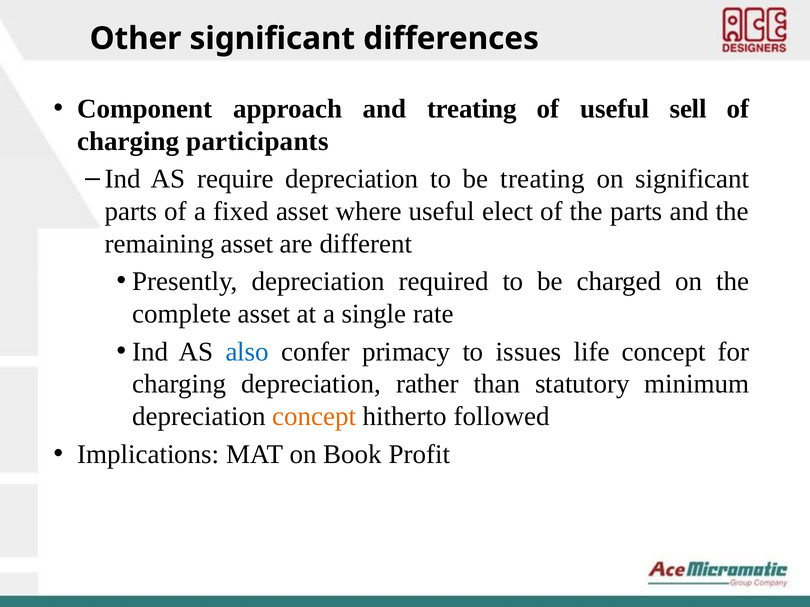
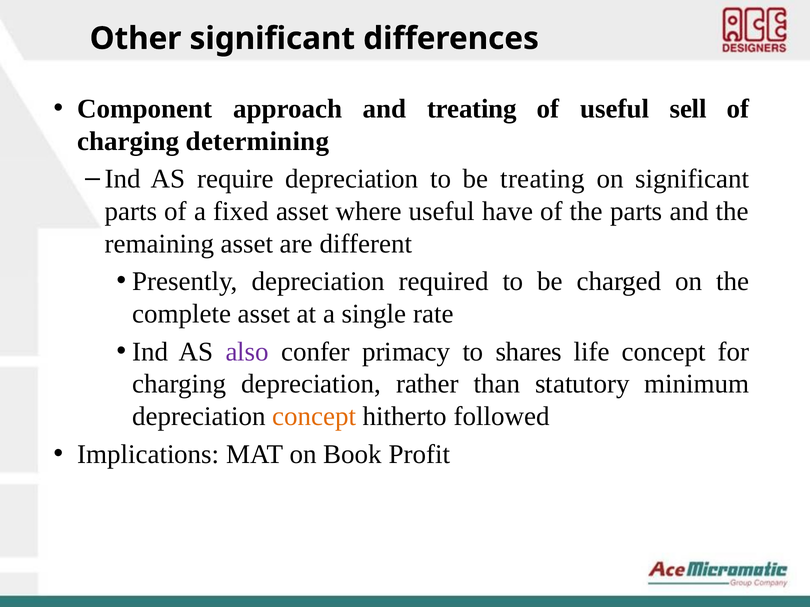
participants: participants -> determining
elect: elect -> have
also colour: blue -> purple
issues: issues -> shares
